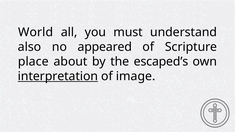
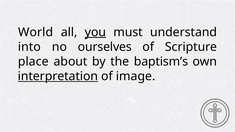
you underline: none -> present
also: also -> into
appeared: appeared -> ourselves
escaped’s: escaped’s -> baptism’s
